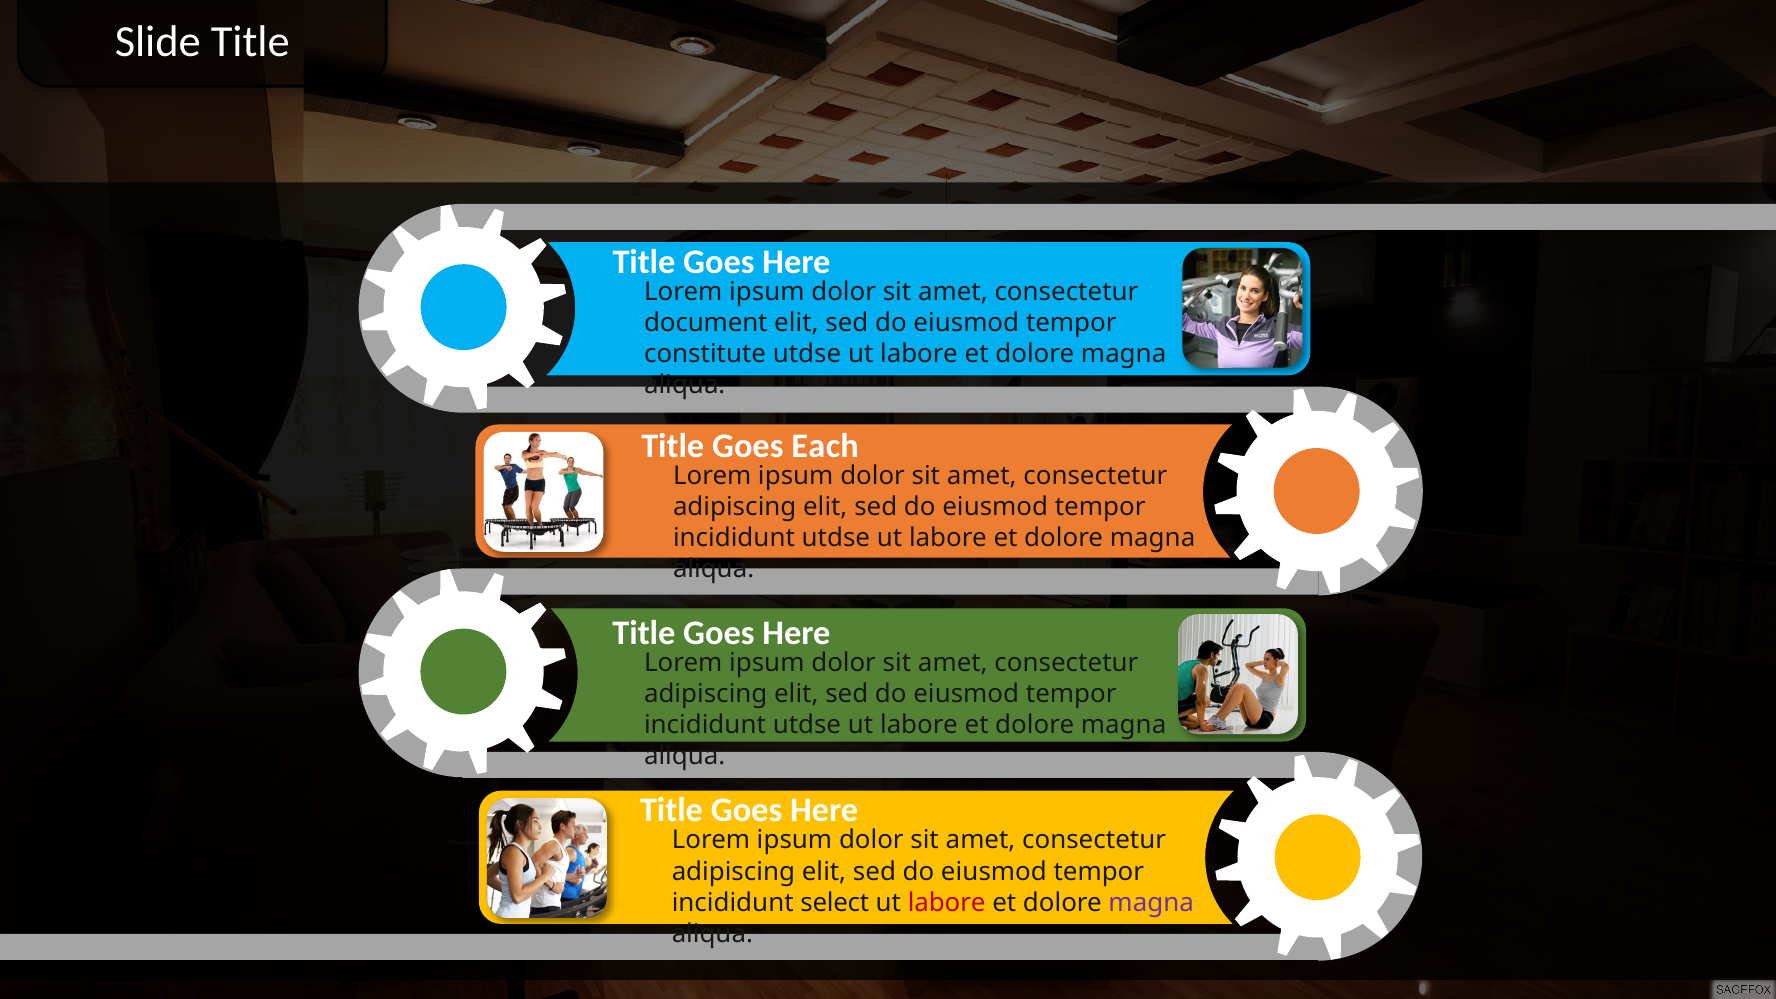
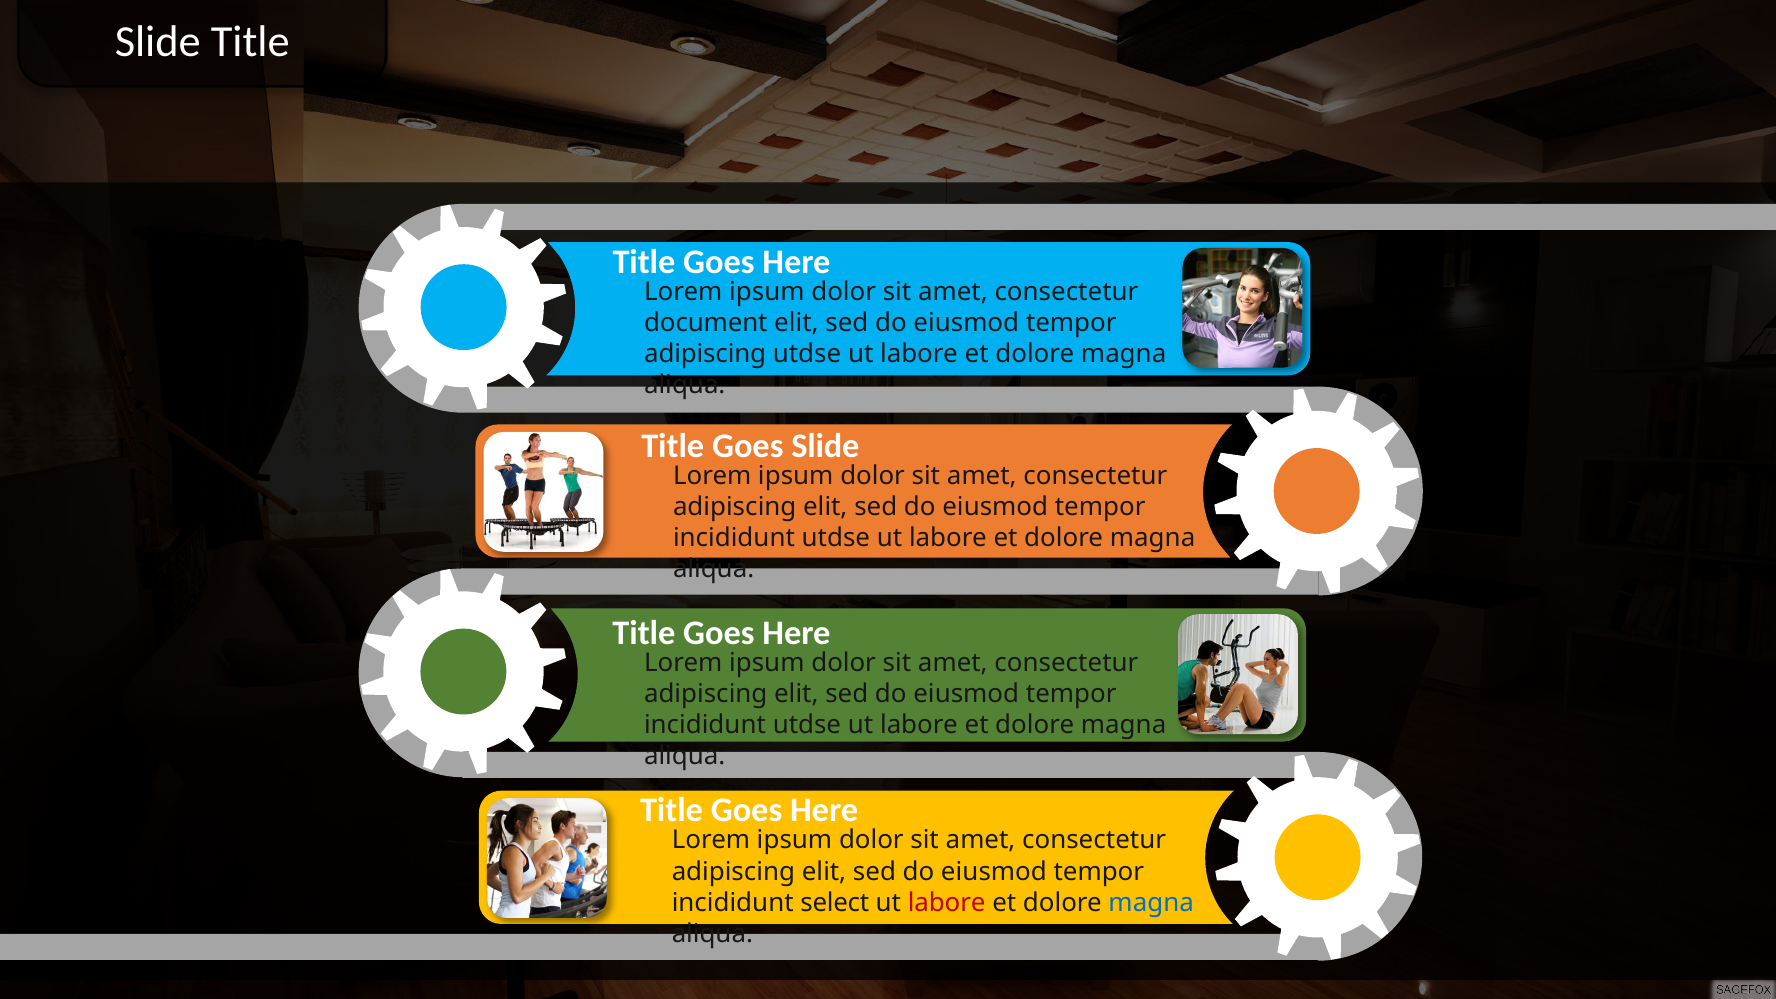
constitute at (705, 354): constitute -> adipiscing
Goes Each: Each -> Slide
magna at (1151, 903) colour: purple -> blue
